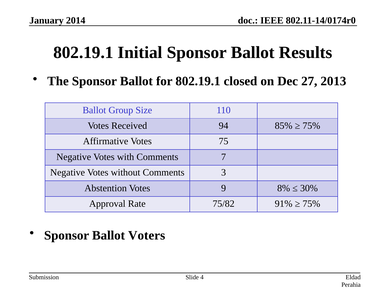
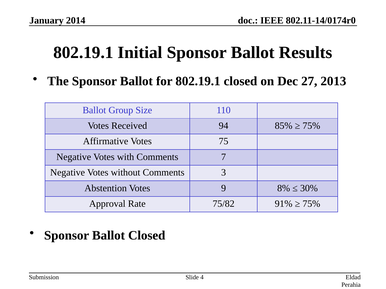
Ballot Voters: Voters -> Closed
